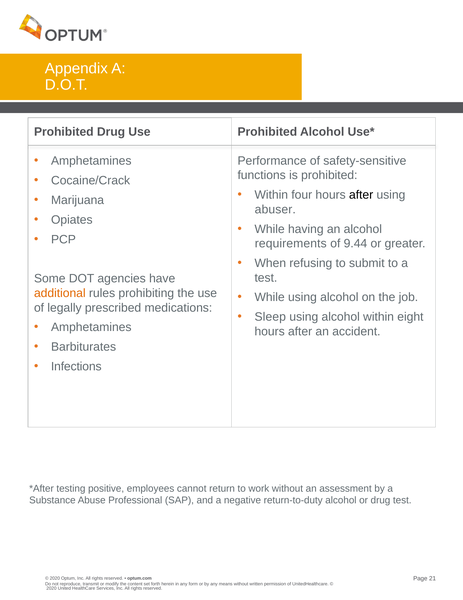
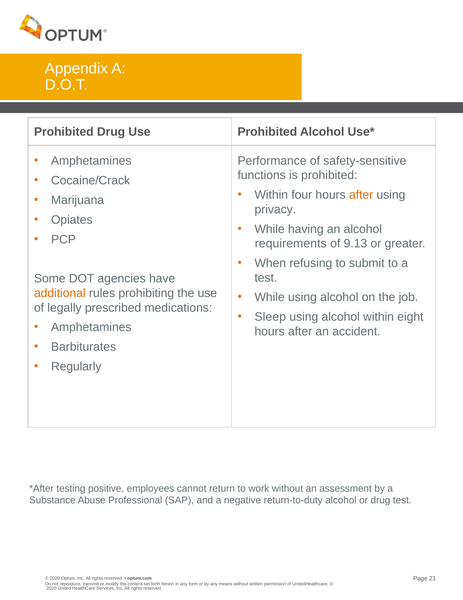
after at (361, 195) colour: black -> orange
abuser: abuser -> privacy
9.44: 9.44 -> 9.13
Infections: Infections -> Regularly
